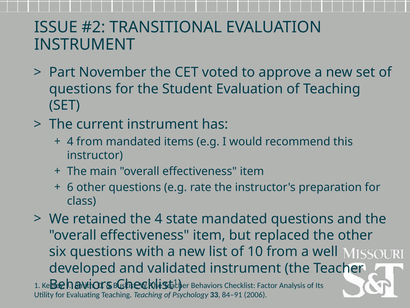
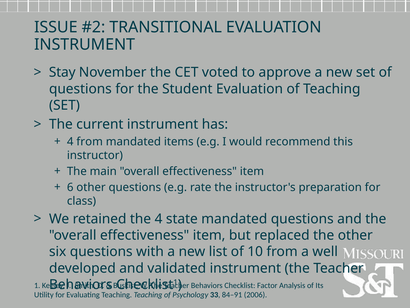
Part: Part -> Stay
